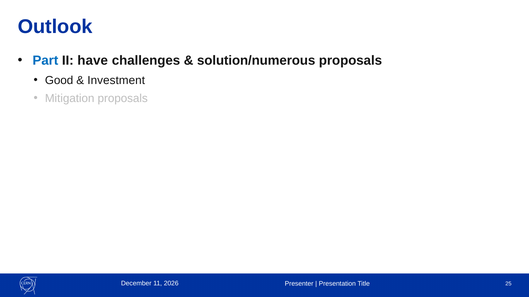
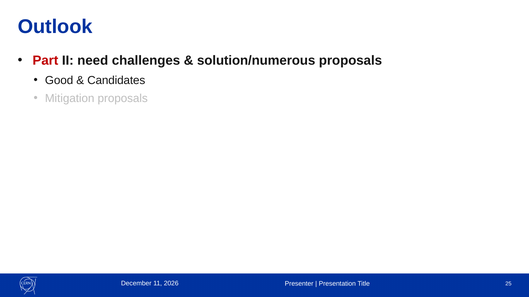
Part colour: blue -> red
have: have -> need
Investment: Investment -> Candidates
